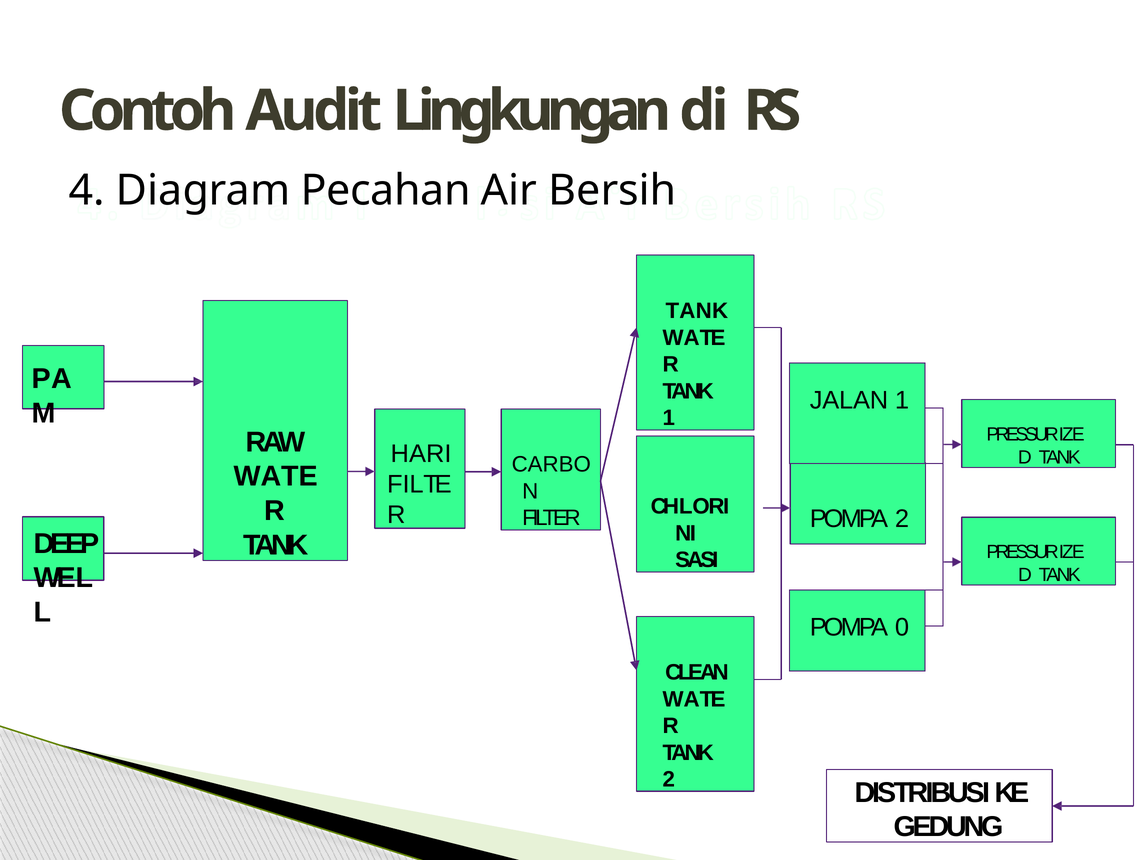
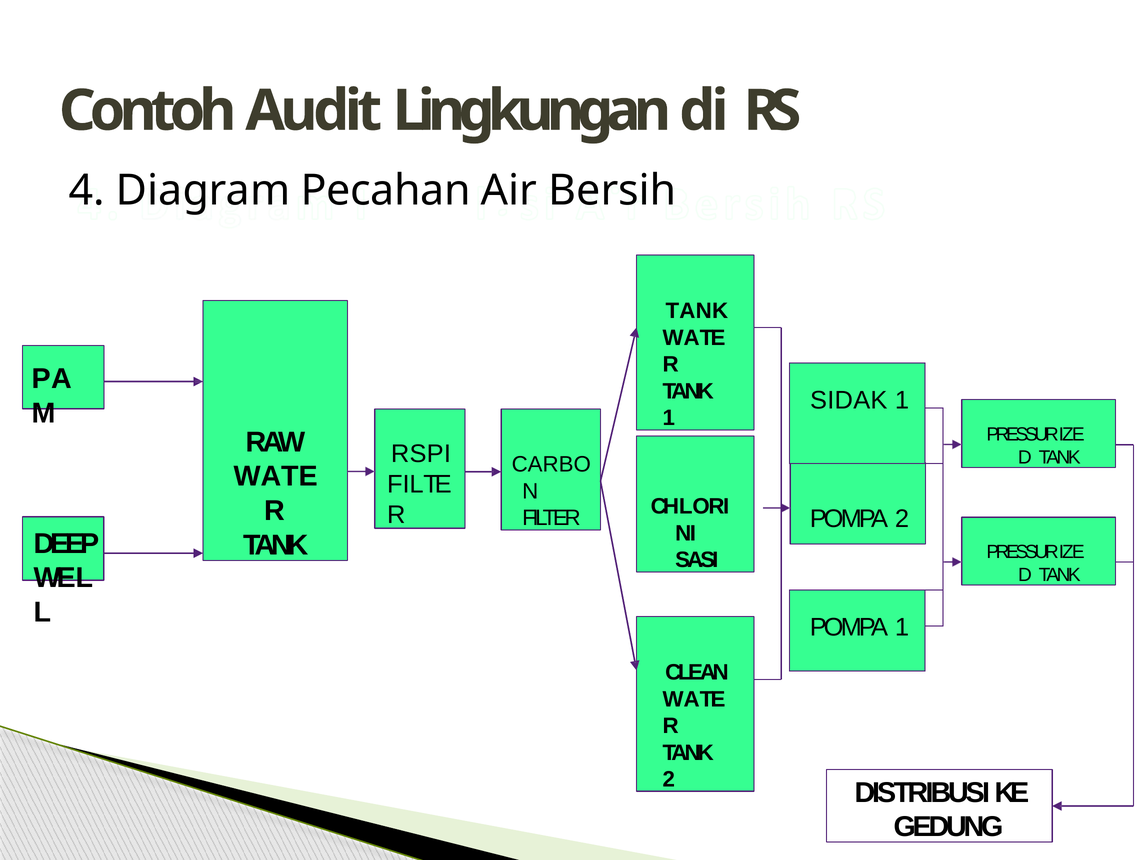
JALAN: JALAN -> SIDAK
HARI: HARI -> RSPI
POMPA 0: 0 -> 1
